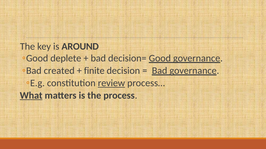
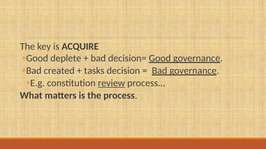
AROUND: AROUND -> ACQUIRE
finite: finite -> tasks
What underline: present -> none
